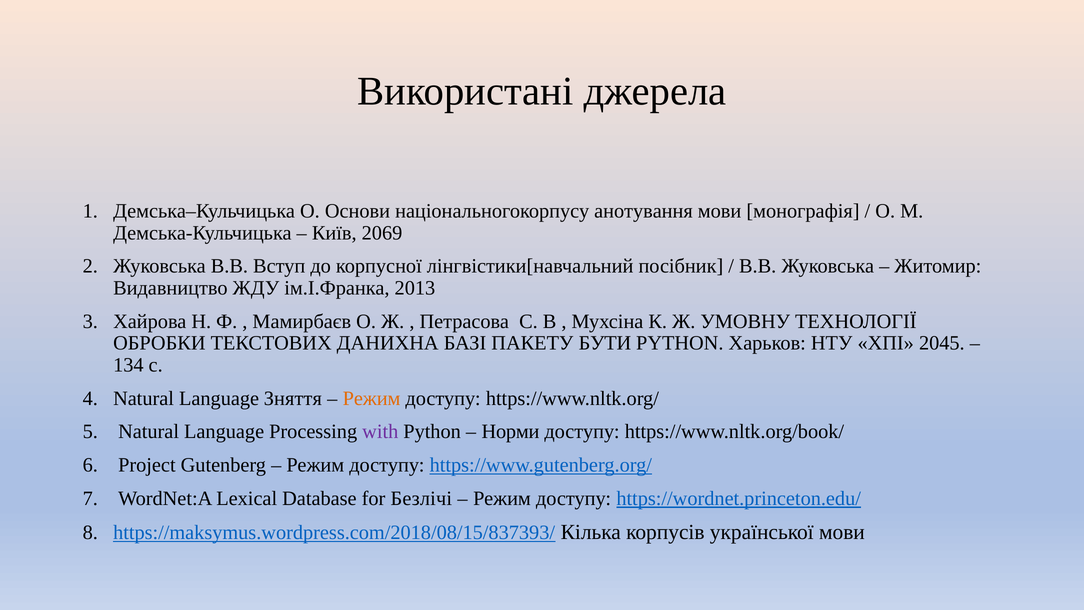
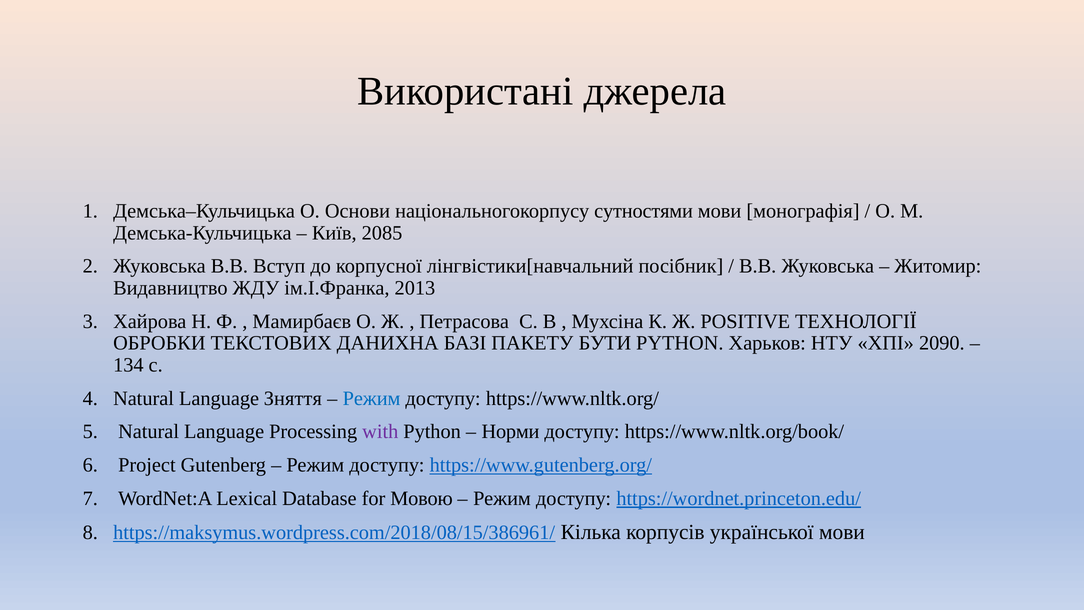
анотування: анотування -> сутностями
2069: 2069 -> 2085
УМОВНУ: УМОВНУ -> POSITIVE
2045: 2045 -> 2090
Режим at (372, 398) colour: orange -> blue
Безлічі: Безлічі -> Мовою
https://maksymus.wordpress.com/2018/08/15/837393/: https://maksymus.wordpress.com/2018/08/15/837393/ -> https://maksymus.wordpress.com/2018/08/15/386961/
